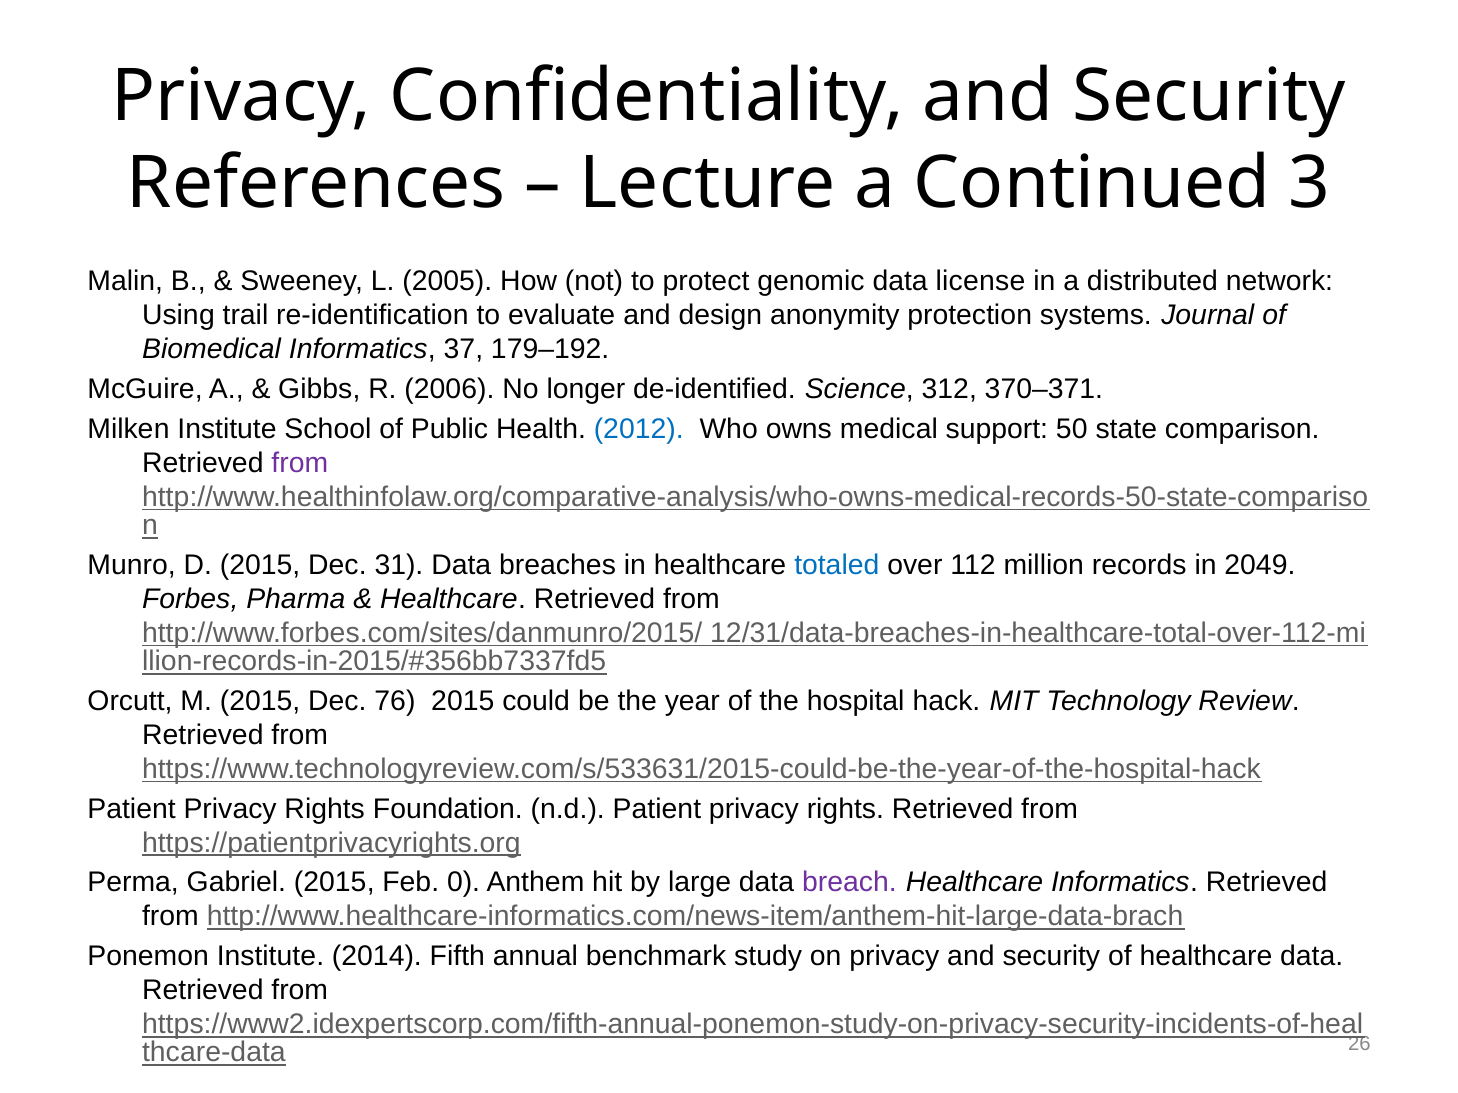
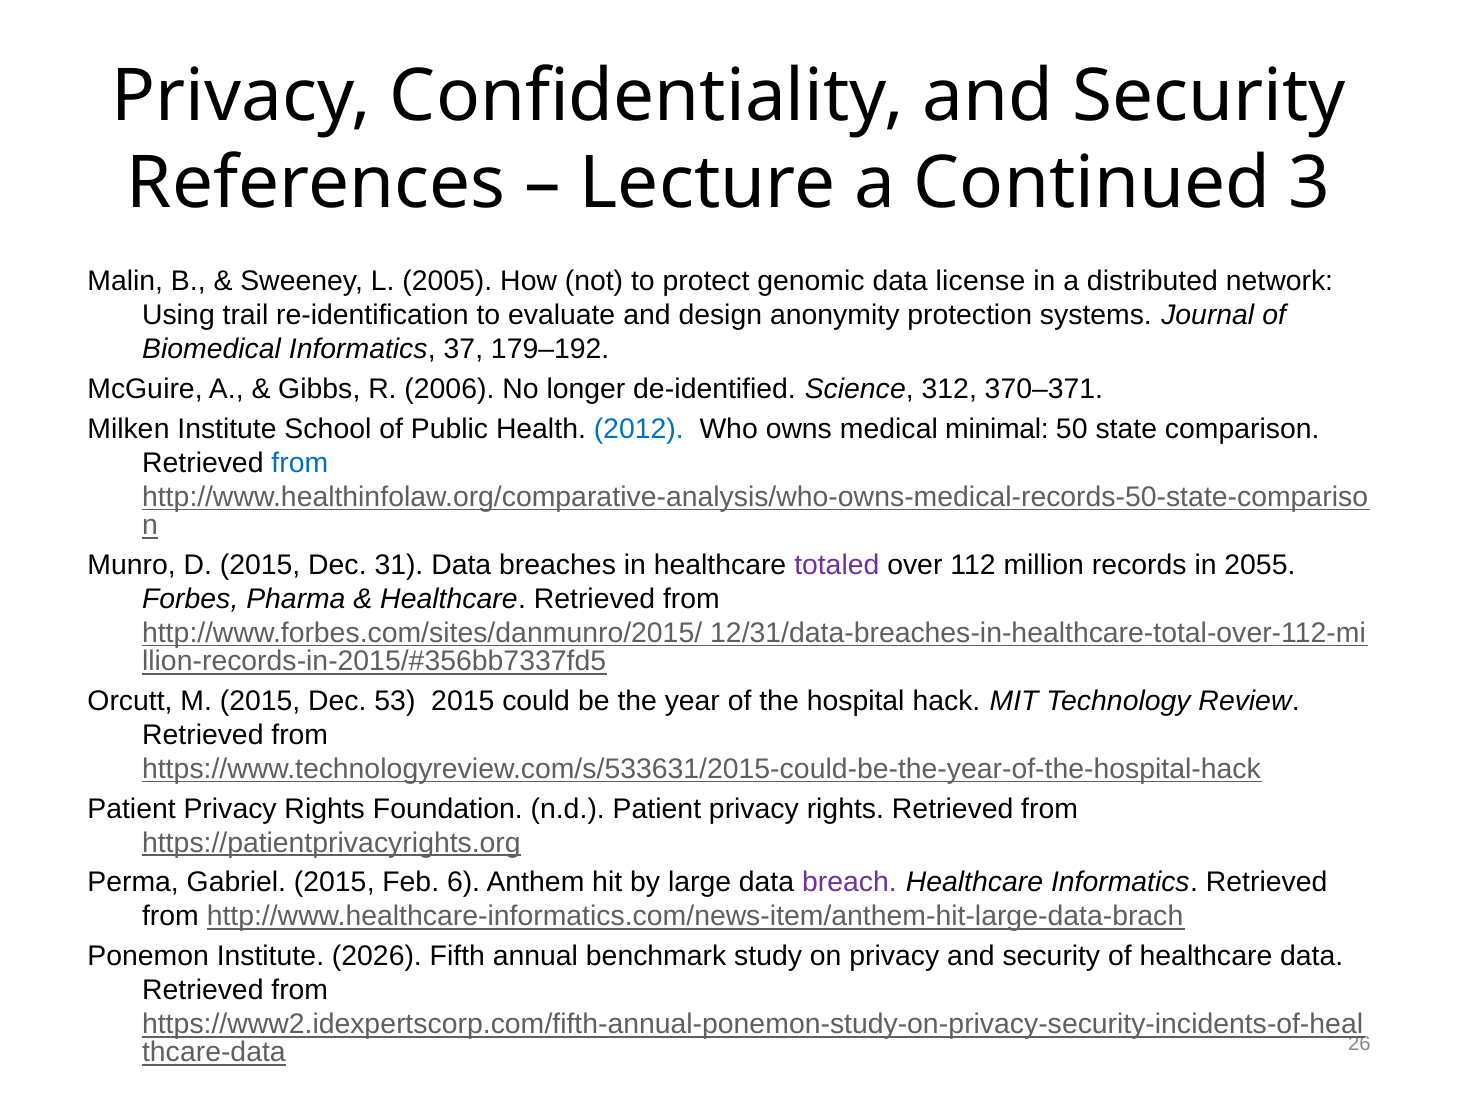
support: support -> minimal
from at (300, 463) colour: purple -> blue
totaled colour: blue -> purple
2049: 2049 -> 2055
76: 76 -> 53
0: 0 -> 6
2014: 2014 -> 2026
